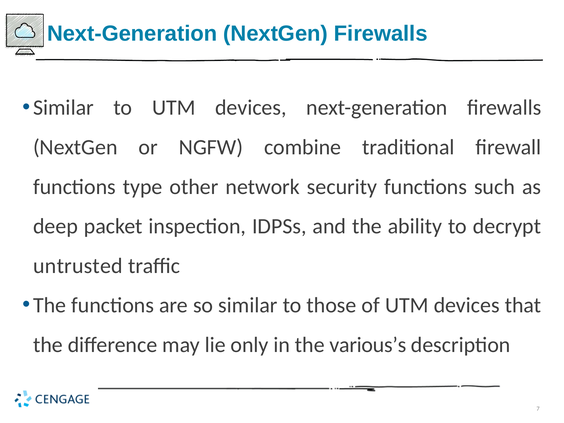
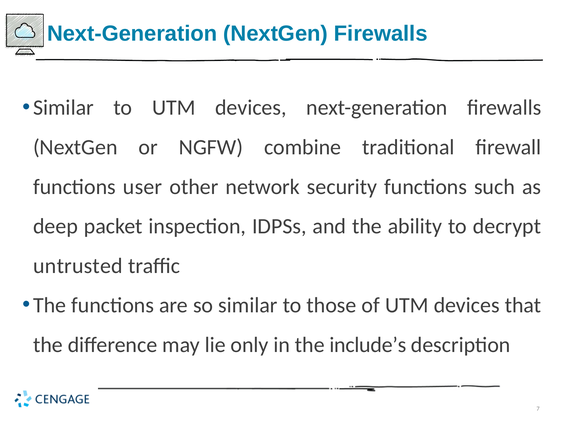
type: type -> user
various’s: various’s -> include’s
